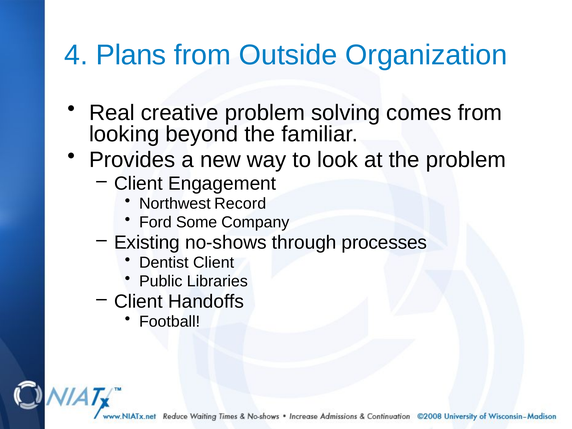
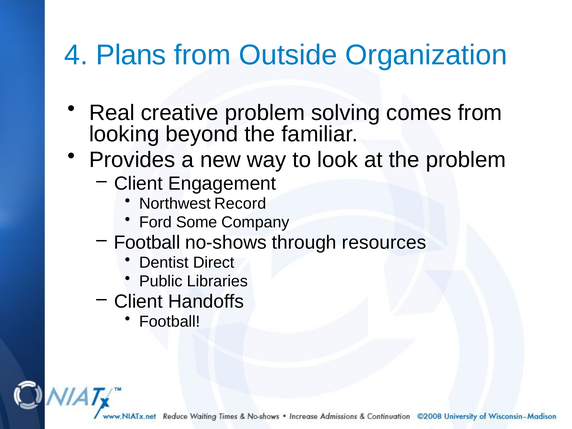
Existing at (147, 243): Existing -> Football
processes: processes -> resources
Dentist Client: Client -> Direct
